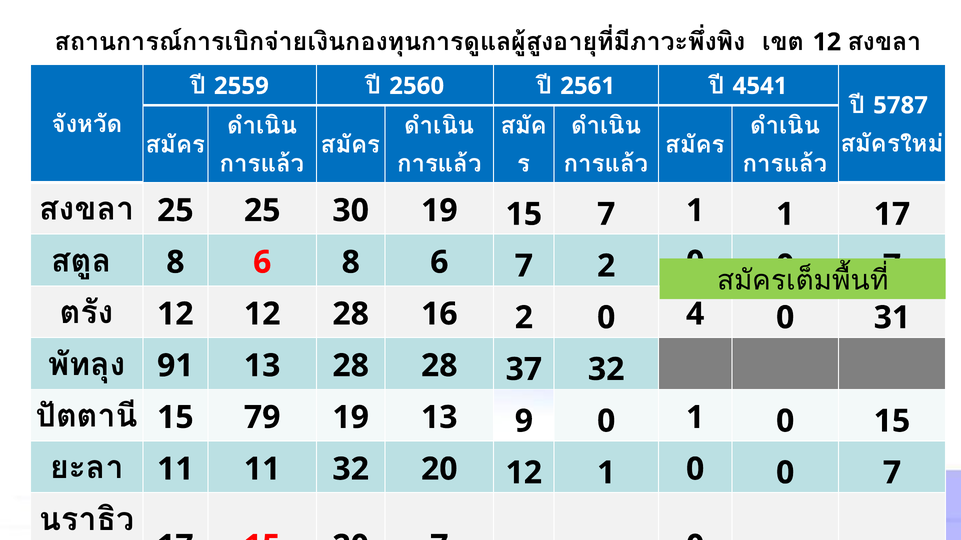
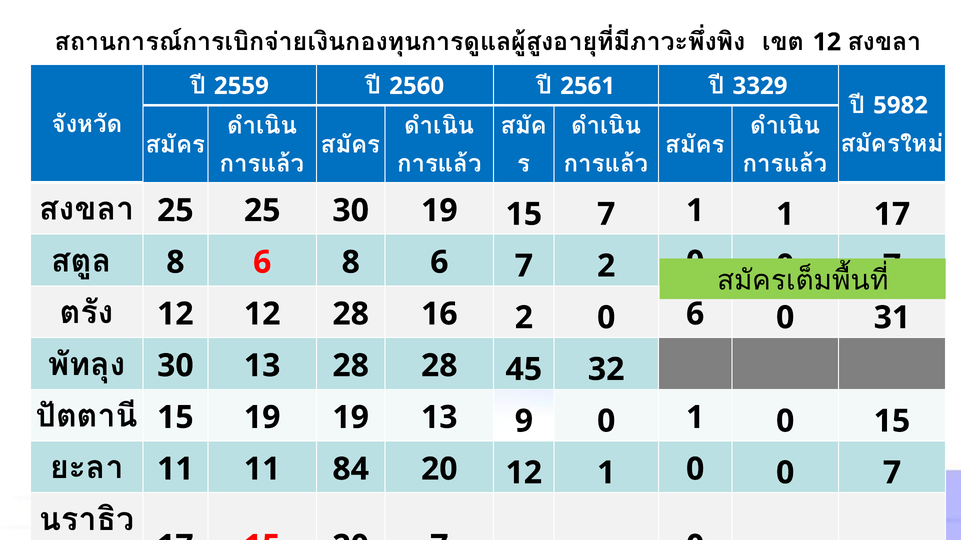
4541: 4541 -> 3329
5787: 5787 -> 5982
4 at (695, 314): 4 -> 6
91 at (175, 366): 91 -> 30
37: 37 -> 45
15 79: 79 -> 19
11 32: 32 -> 84
